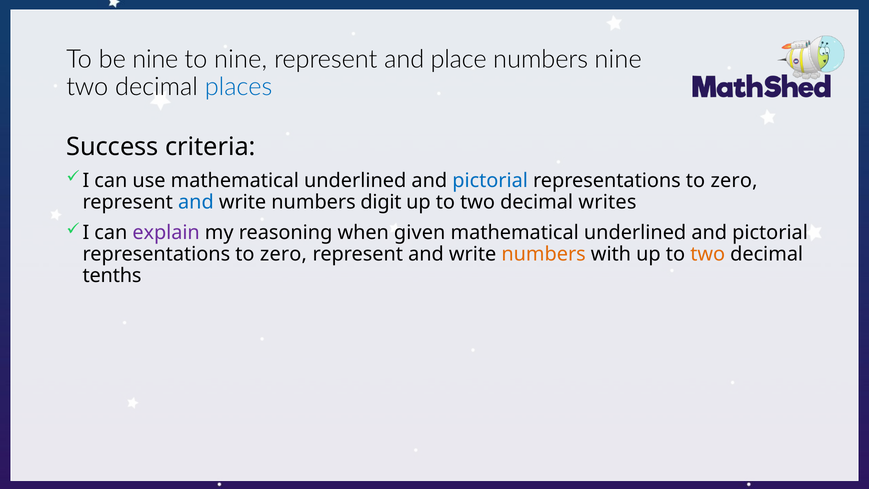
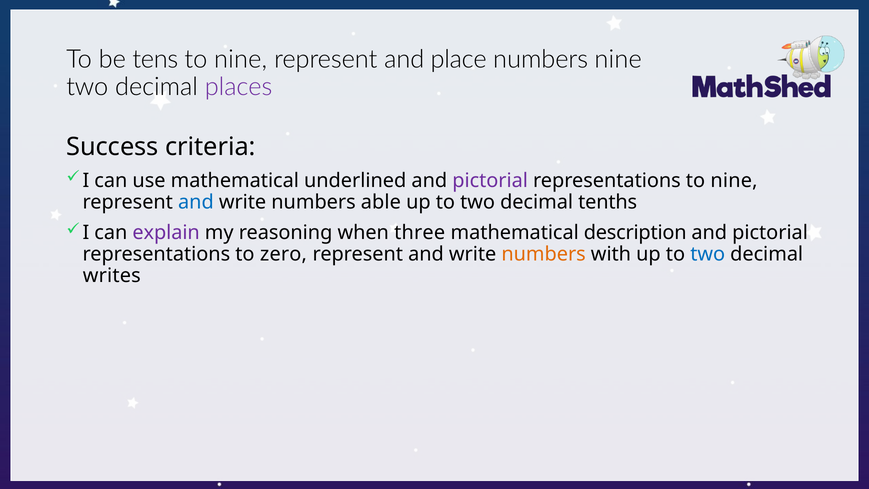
be nine: nine -> tens
places colour: blue -> purple
pictorial at (490, 180) colour: blue -> purple
zero at (734, 180): zero -> nine
digit: digit -> able
writes: writes -> tenths
given: given -> three
underlined at (635, 232): underlined -> description
two at (708, 254) colour: orange -> blue
tenths: tenths -> writes
